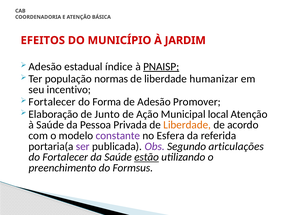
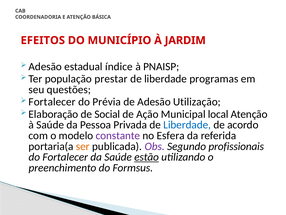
PNAISP underline: present -> none
normas: normas -> prestar
humanizar: humanizar -> programas
incentivo: incentivo -> questões
Forma: Forma -> Prévia
Promover: Promover -> Utilização
Junto: Junto -> Social
Liberdade at (187, 125) colour: orange -> blue
ser colour: purple -> orange
articulações: articulações -> profissionais
